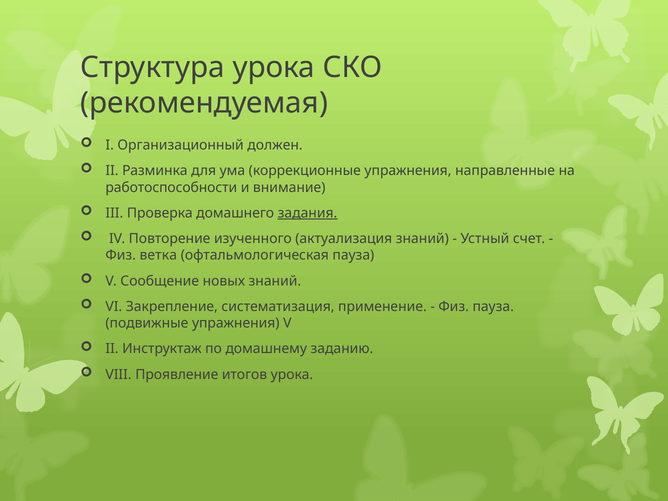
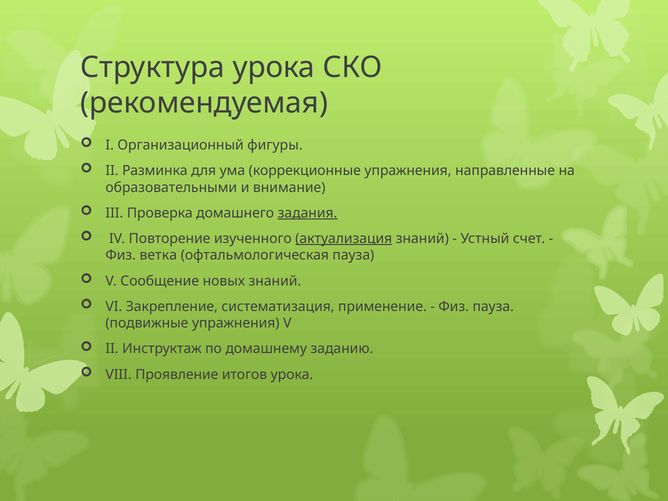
должен: должен -> фигуры
работоспособности: работоспособности -> образовательными
актуализация underline: none -> present
